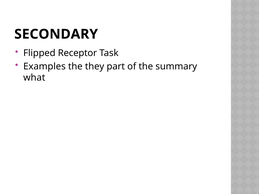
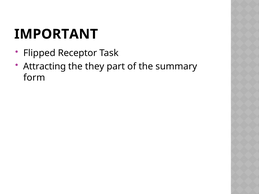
SECONDARY: SECONDARY -> IMPORTANT
Examples: Examples -> Attracting
what: what -> form
